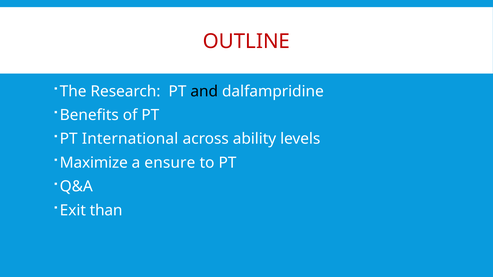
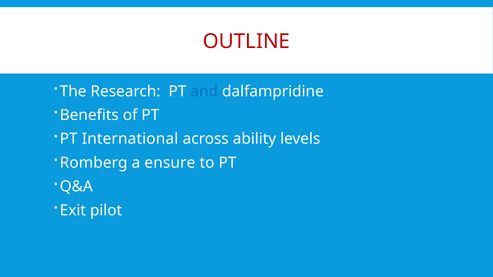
and colour: black -> blue
Maximize: Maximize -> Romberg
than: than -> pilot
